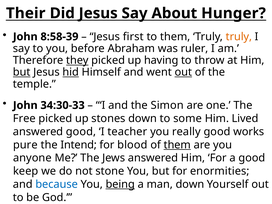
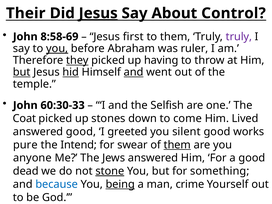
Jesus at (98, 13) underline: none -> present
Hunger: Hunger -> Control
8:58-39: 8:58-39 -> 8:58-69
truly at (239, 37) colour: orange -> purple
you at (57, 49) underline: none -> present
and at (134, 72) underline: none -> present
out at (183, 72) underline: present -> none
34:30-33: 34:30-33 -> 60:30-33
Simon: Simon -> Selfish
Free: Free -> Coat
some: some -> come
teacher: teacher -> greeted
really: really -> silent
blood: blood -> swear
keep: keep -> dead
stone underline: none -> present
enormities: enormities -> something
man down: down -> crime
